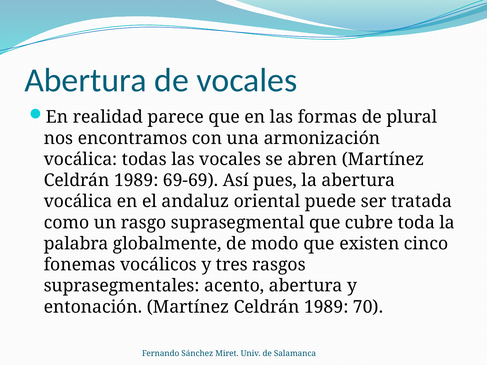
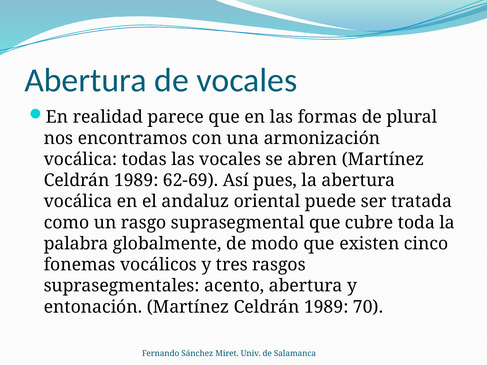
69-69: 69-69 -> 62-69
